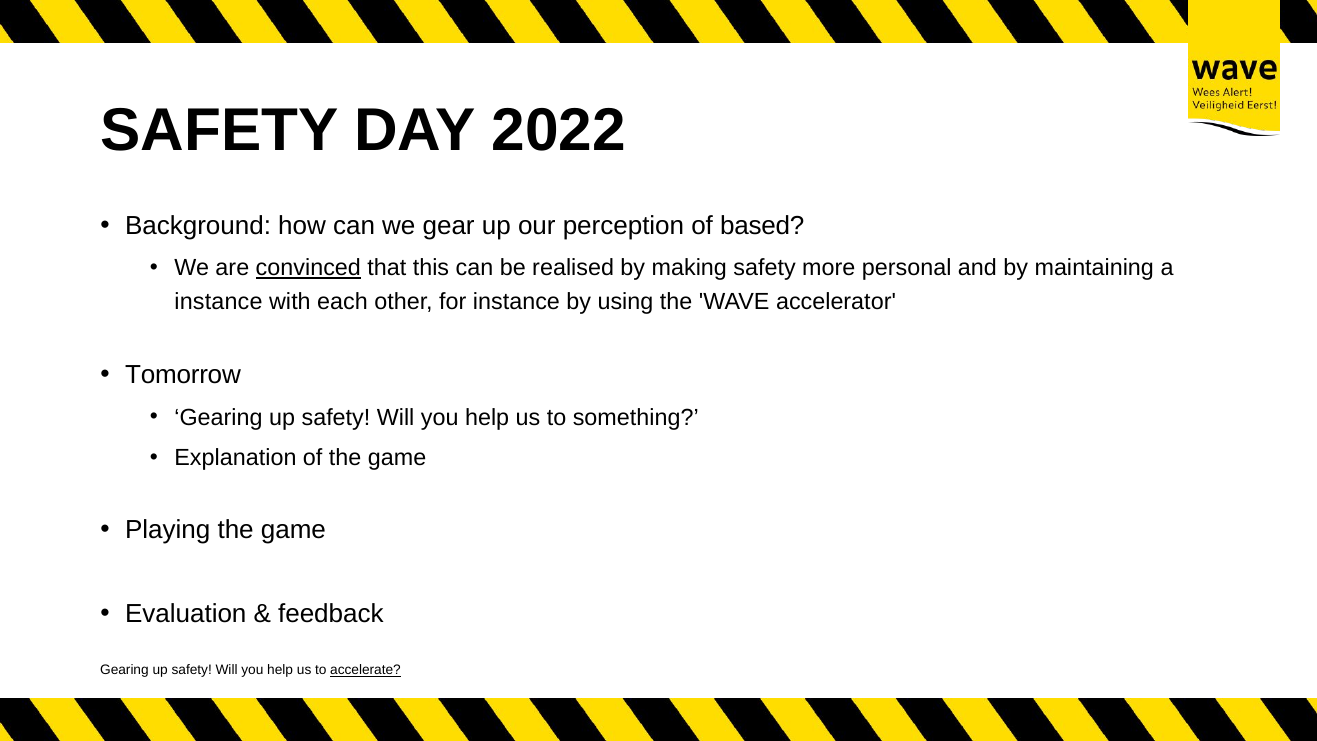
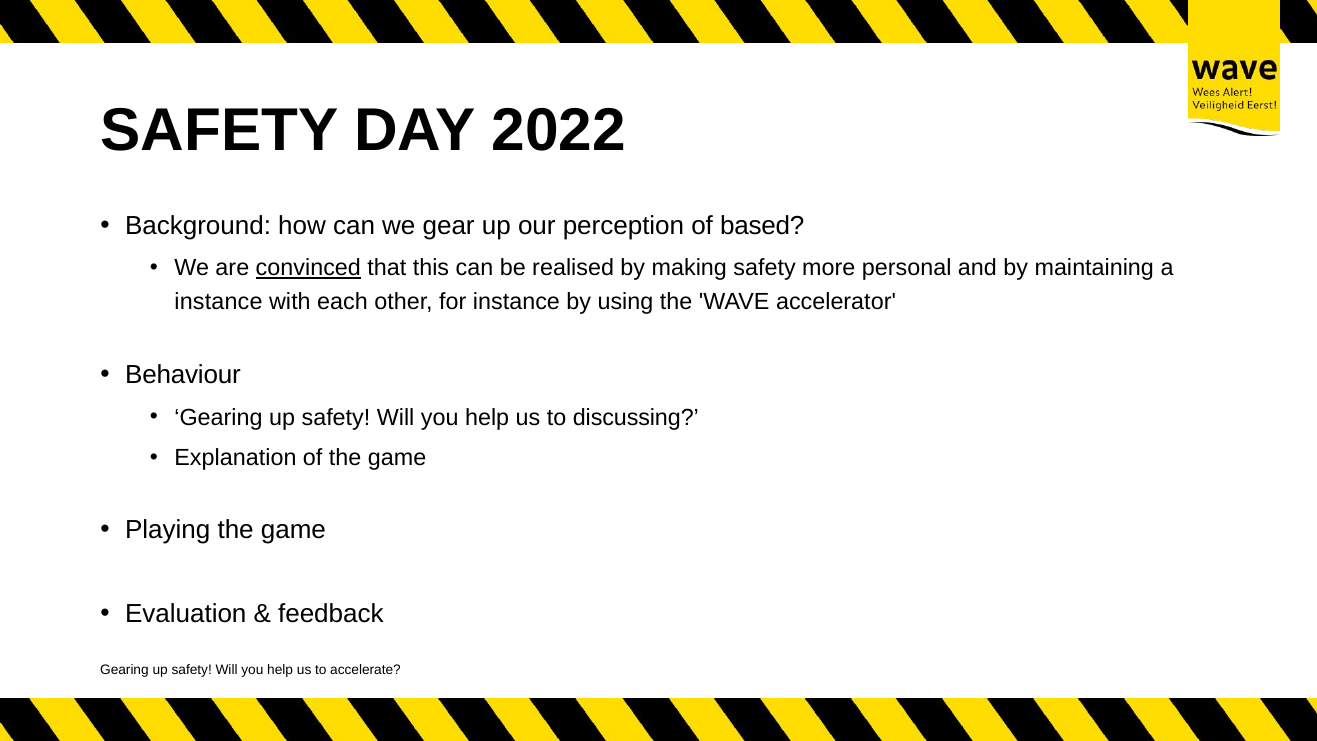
Tomorrow: Tomorrow -> Behaviour
something: something -> discussing
accelerate underline: present -> none
